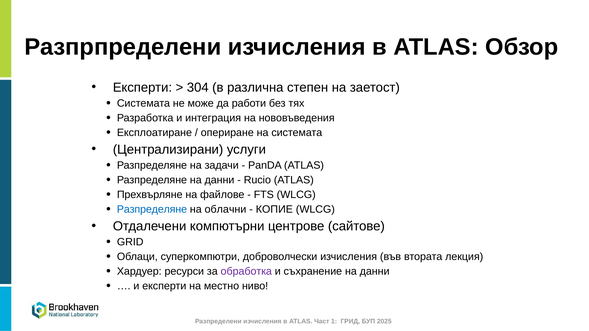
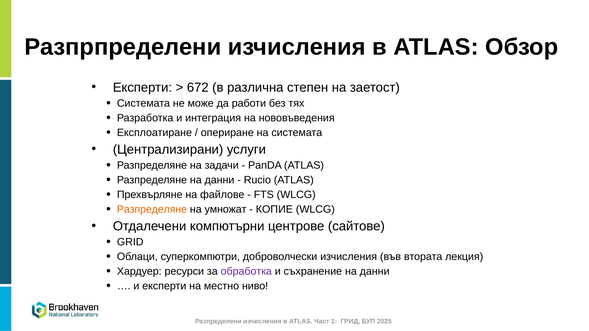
304: 304 -> 672
Разпределяне at (152, 210) colour: blue -> orange
облачни: облачни -> умножат
